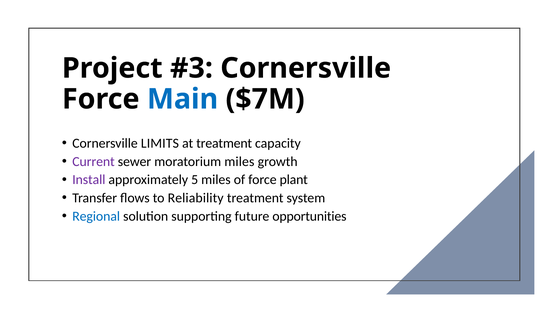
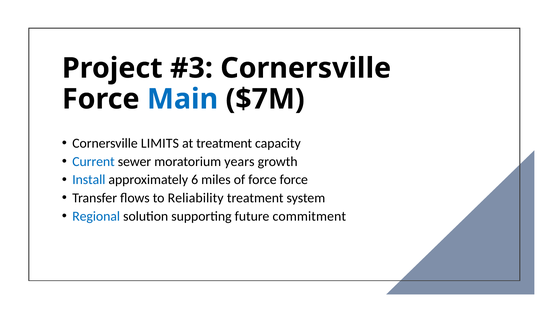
Current colour: purple -> blue
moratorium miles: miles -> years
Install colour: purple -> blue
5: 5 -> 6
force plant: plant -> force
opportunities: opportunities -> commitment
